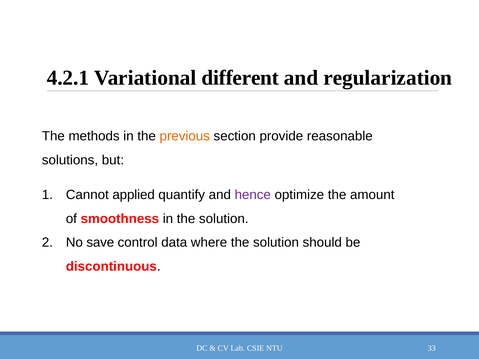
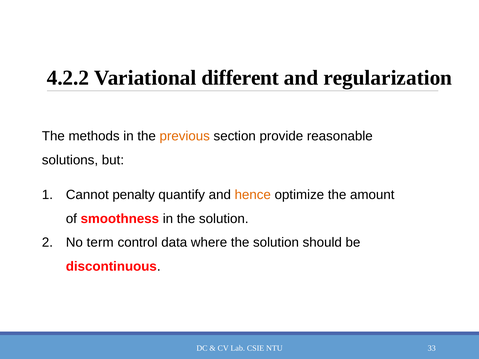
4.2.1: 4.2.1 -> 4.2.2
applied: applied -> penalty
hence colour: purple -> orange
save: save -> term
